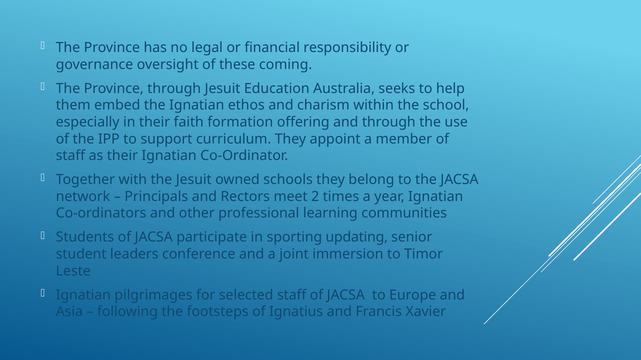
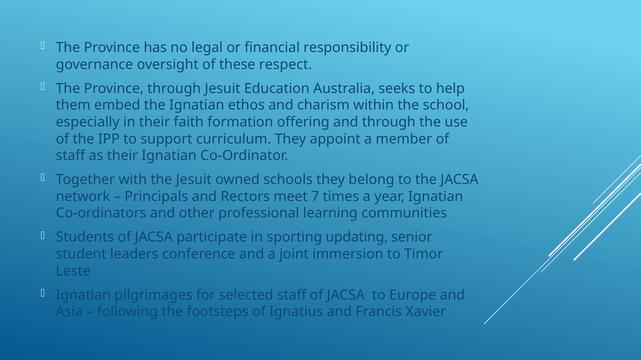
coming: coming -> respect
2: 2 -> 7
